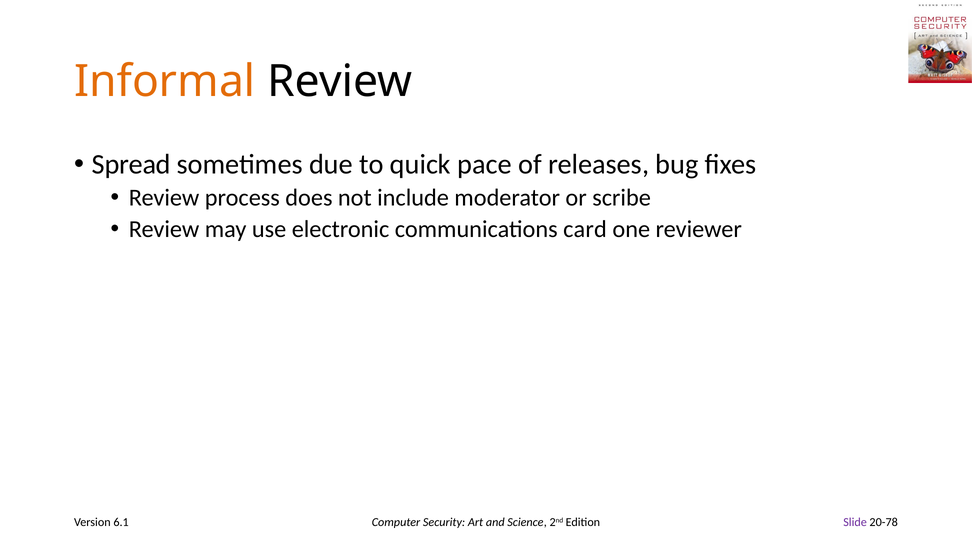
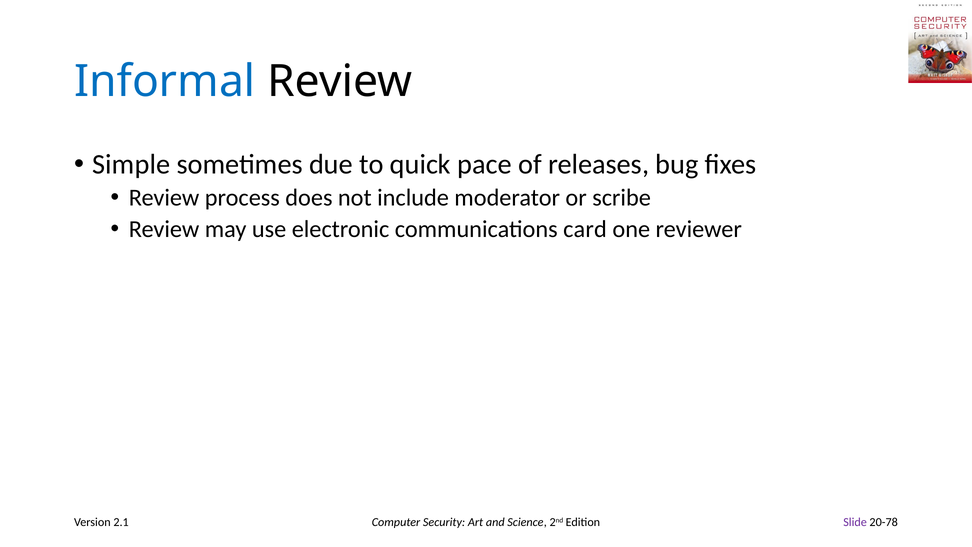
Informal colour: orange -> blue
Spread: Spread -> Simple
6.1: 6.1 -> 2.1
